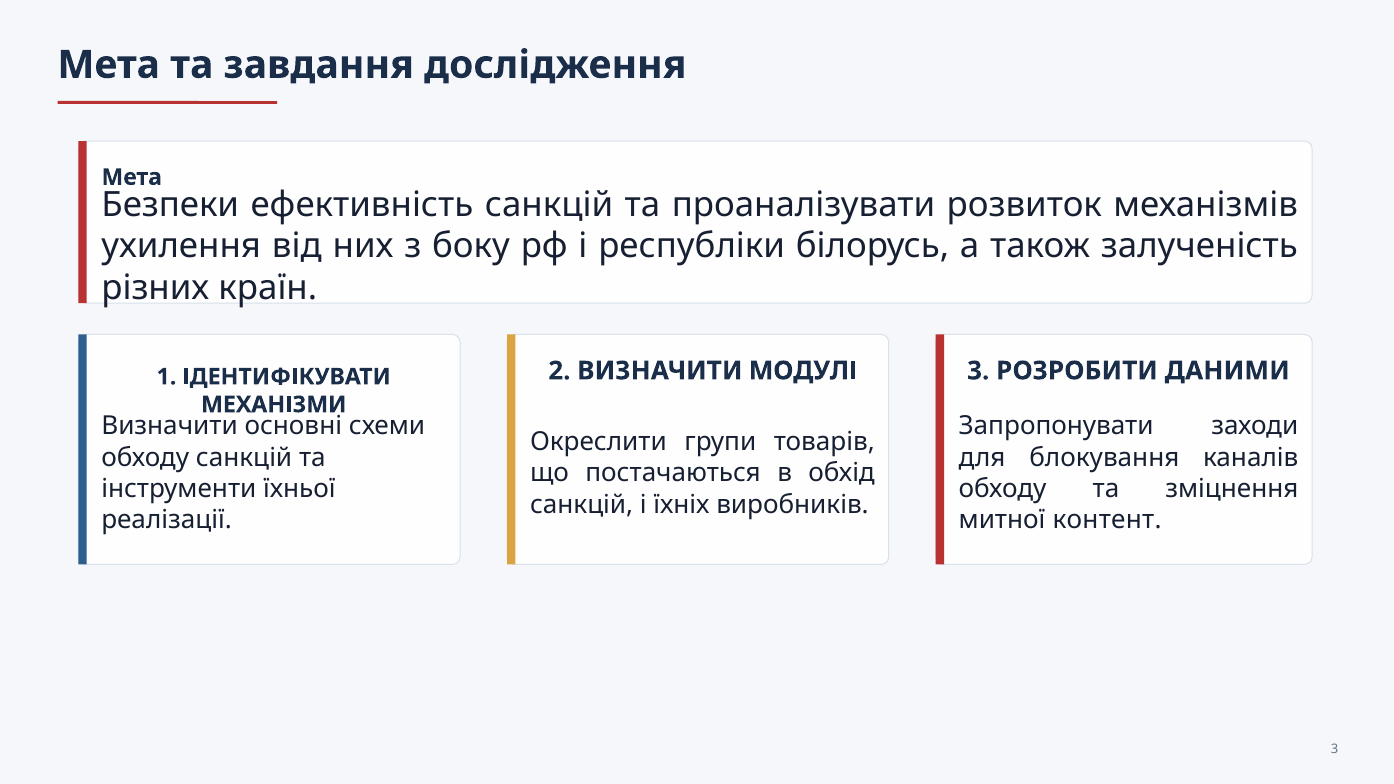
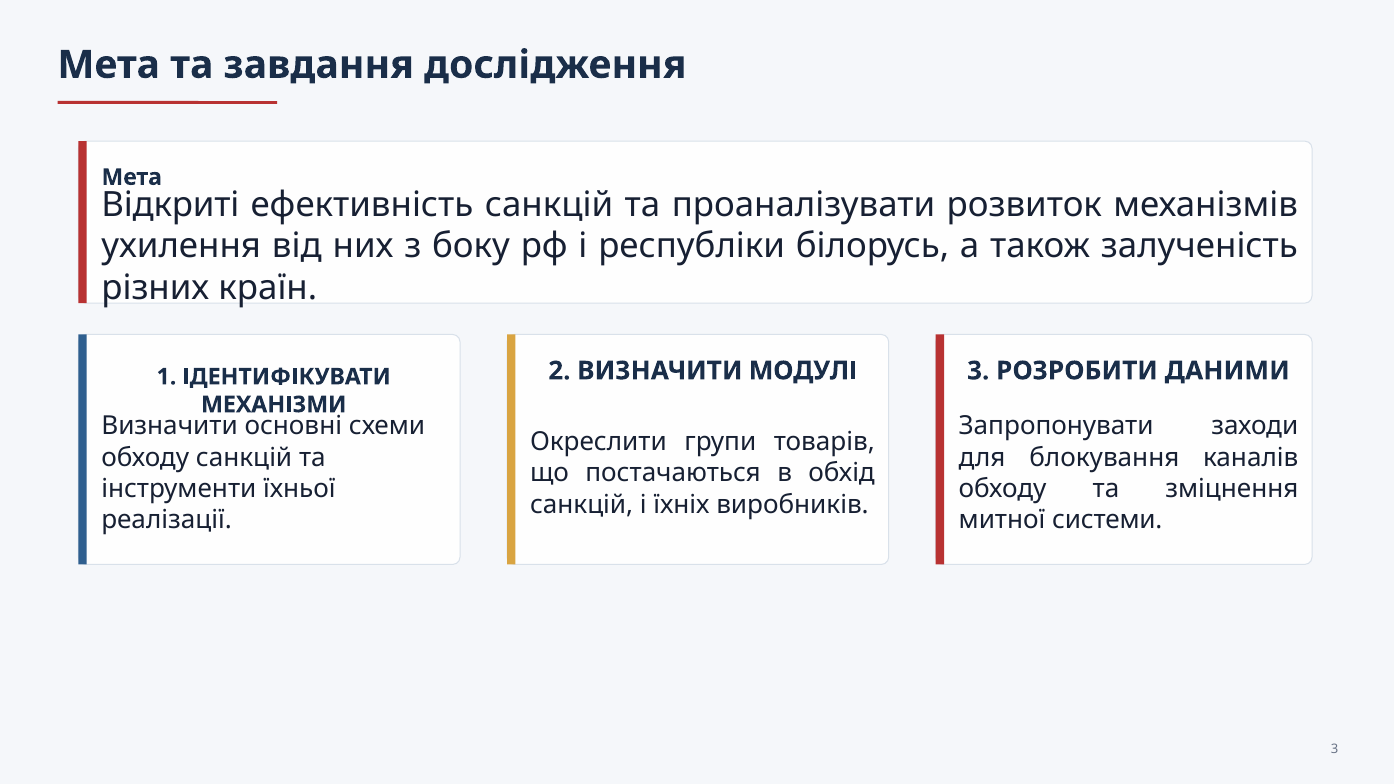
Безпеки: Безпеки -> Відкриті
контент: контент -> системи
